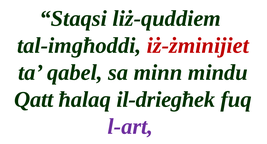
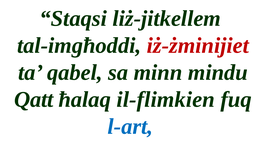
liż-quddiem: liż-quddiem -> liż-jitkellem
il-driegħek: il-driegħek -> il-flimkien
l-art colour: purple -> blue
